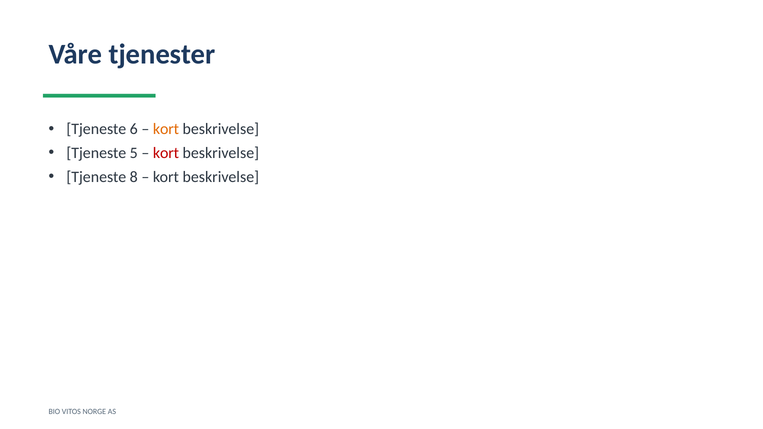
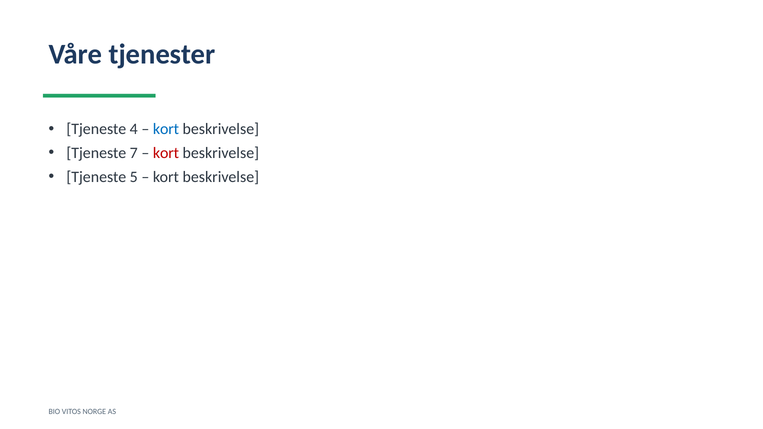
6: 6 -> 4
kort at (166, 129) colour: orange -> blue
5: 5 -> 7
8: 8 -> 5
